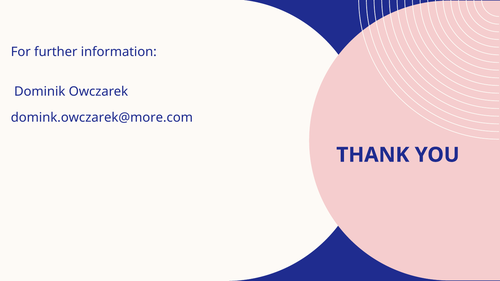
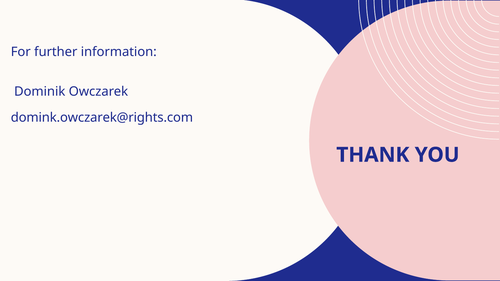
domink.owczarek@more.com: domink.owczarek@more.com -> domink.owczarek@rights.com
